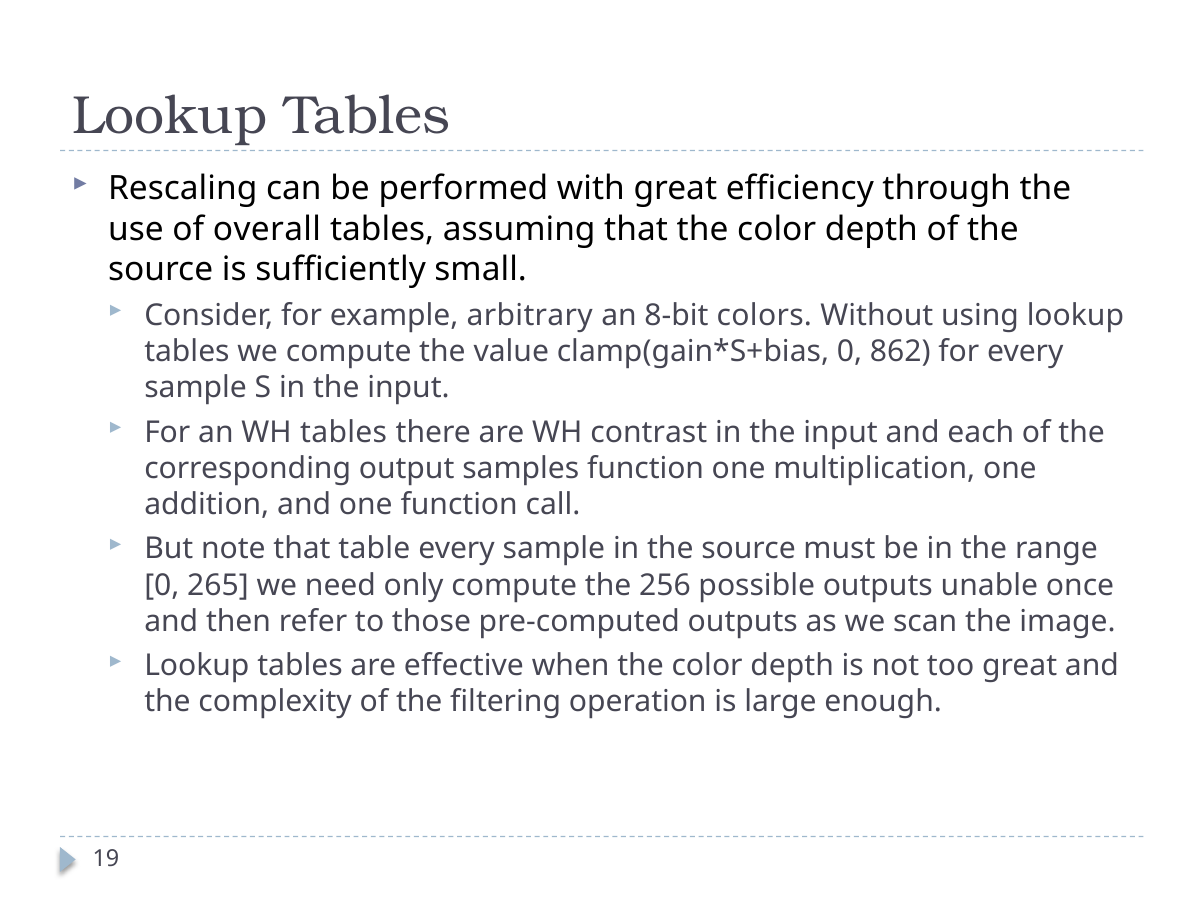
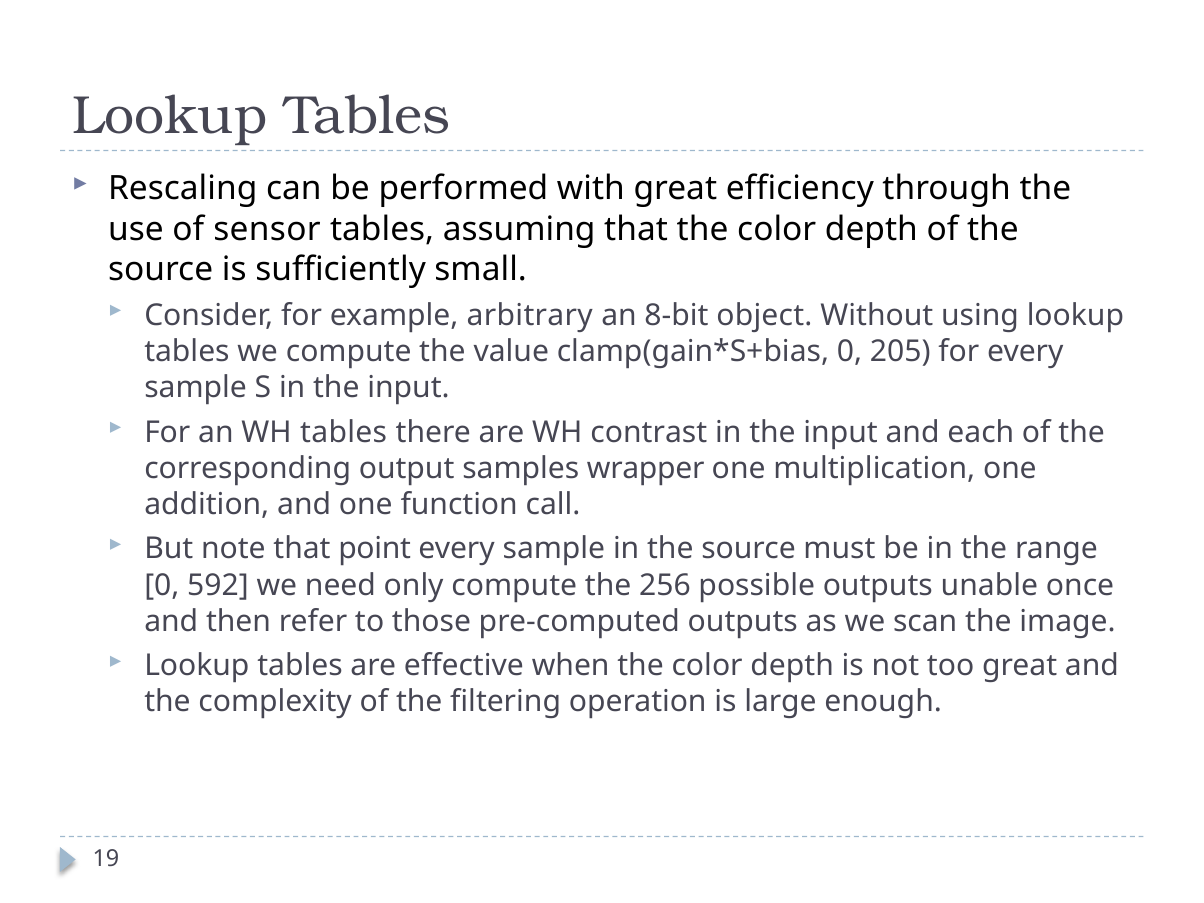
overall: overall -> sensor
colors: colors -> object
862: 862 -> 205
samples function: function -> wrapper
table: table -> point
265: 265 -> 592
